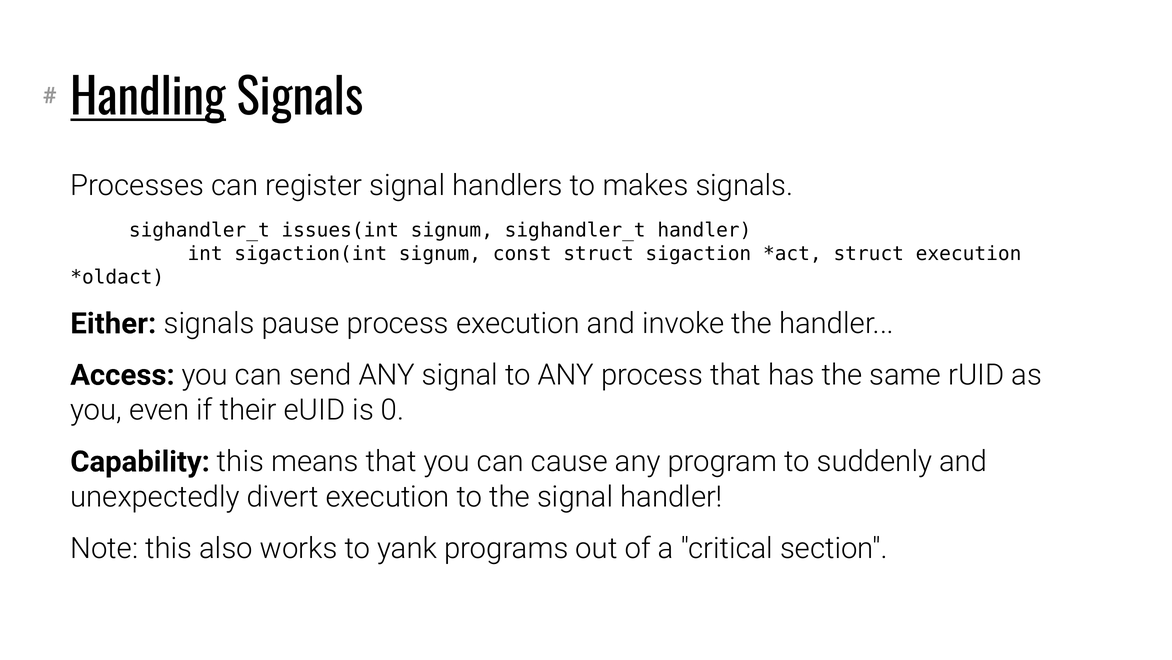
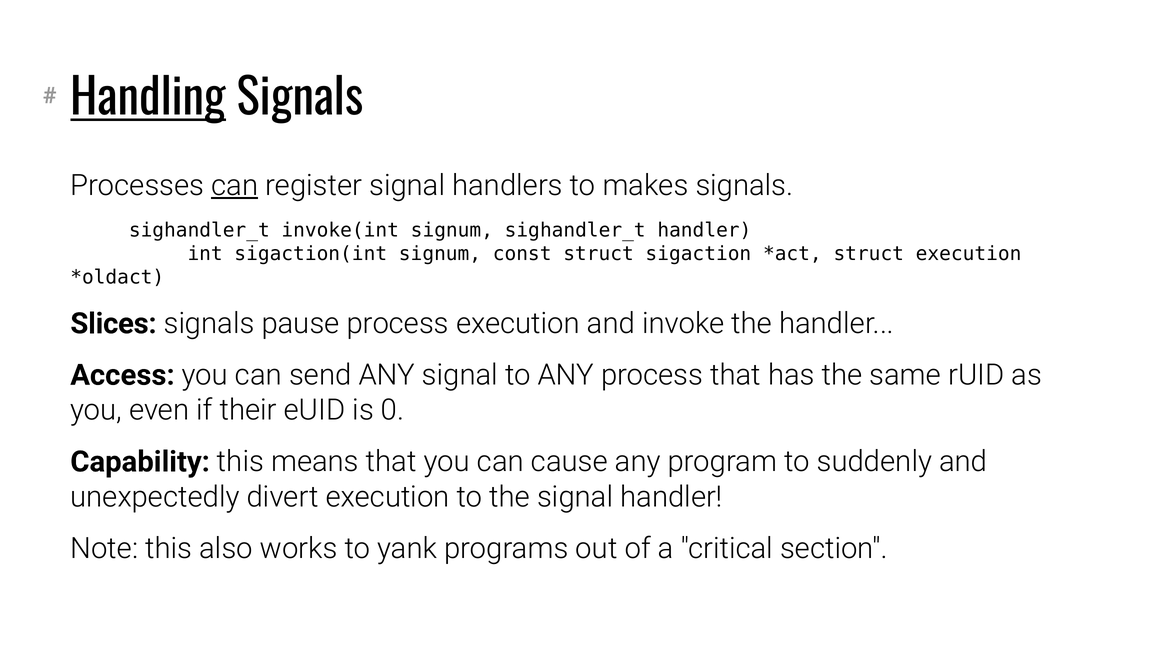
can at (235, 185) underline: none -> present
issues(int: issues(int -> invoke(int
Either: Either -> Slices
